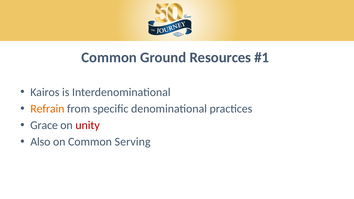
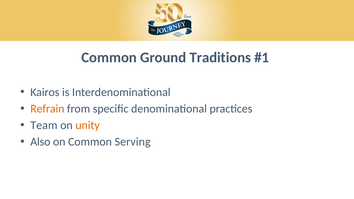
Resources: Resources -> Traditions
Grace: Grace -> Team
unity colour: red -> orange
